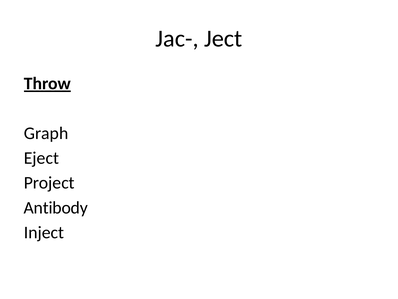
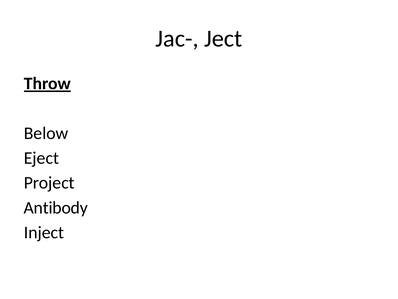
Graph: Graph -> Below
